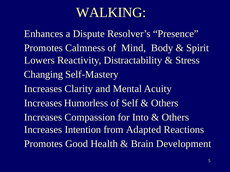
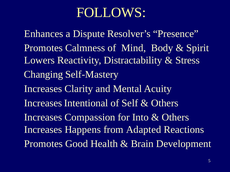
WALKING: WALKING -> FOLLOWS
Humorless: Humorless -> Intentional
Intention: Intention -> Happens
